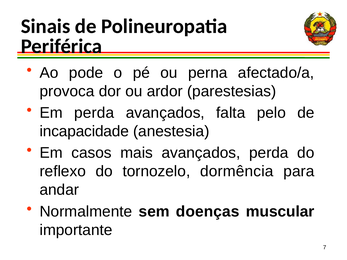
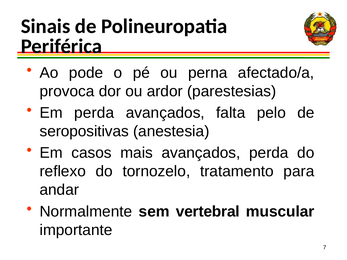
incapacidade: incapacidade -> seropositivas
dormência: dormência -> tratamento
doenças: doenças -> vertebral
